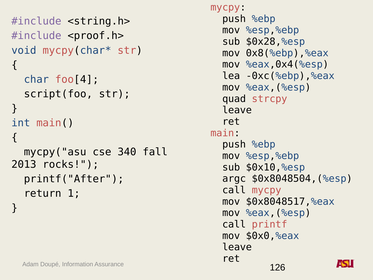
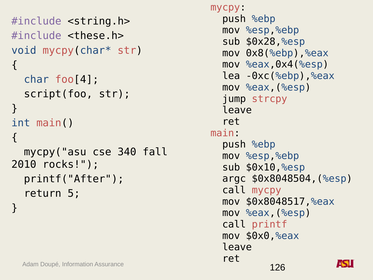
<proof.h>: <proof.h> -> <these.h>
quad: quad -> jump
2013: 2013 -> 2010
1: 1 -> 5
